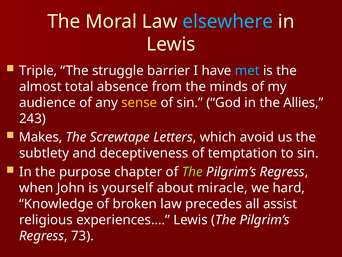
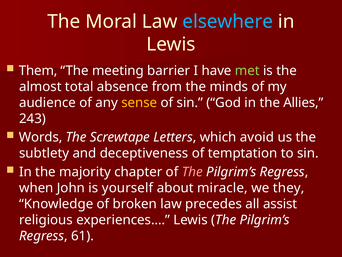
Triple: Triple -> Them
struggle: struggle -> meeting
met colour: light blue -> light green
Makes: Makes -> Words
purpose: purpose -> majority
The at (192, 172) colour: light green -> pink
hard: hard -> they
73: 73 -> 61
